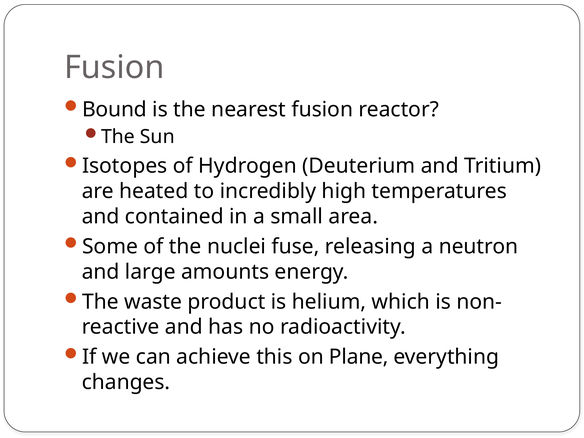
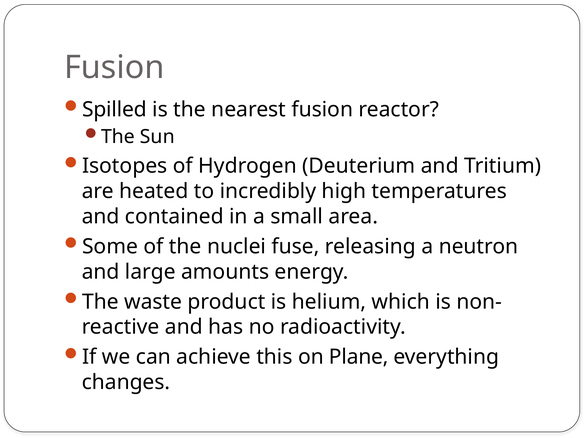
Bound: Bound -> Spilled
